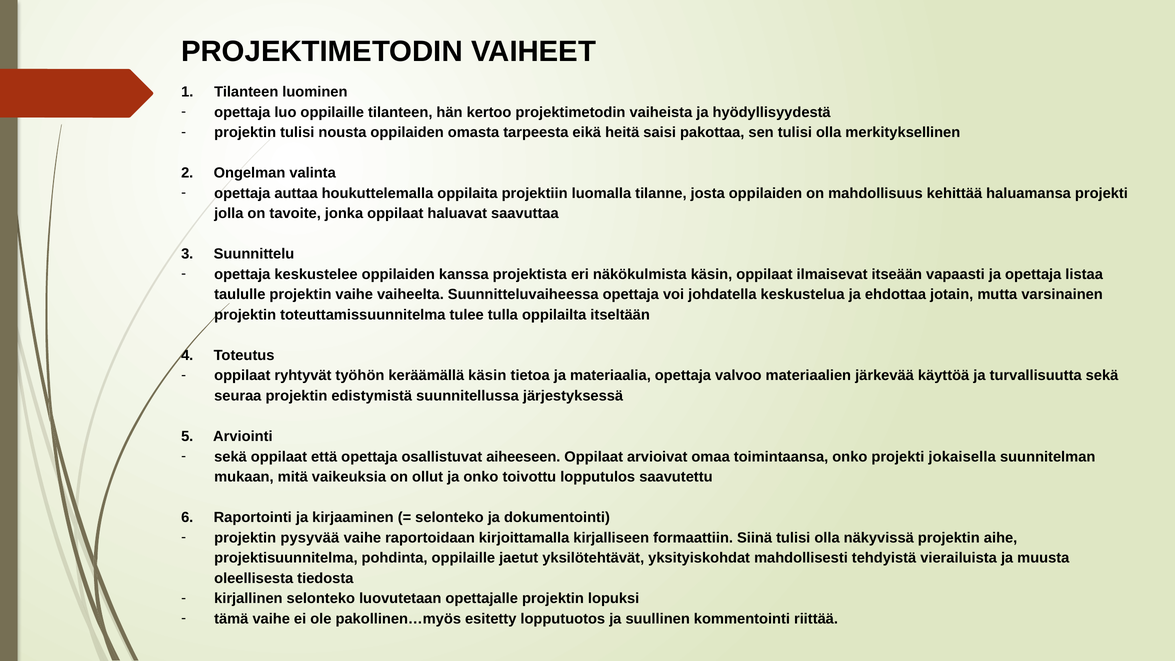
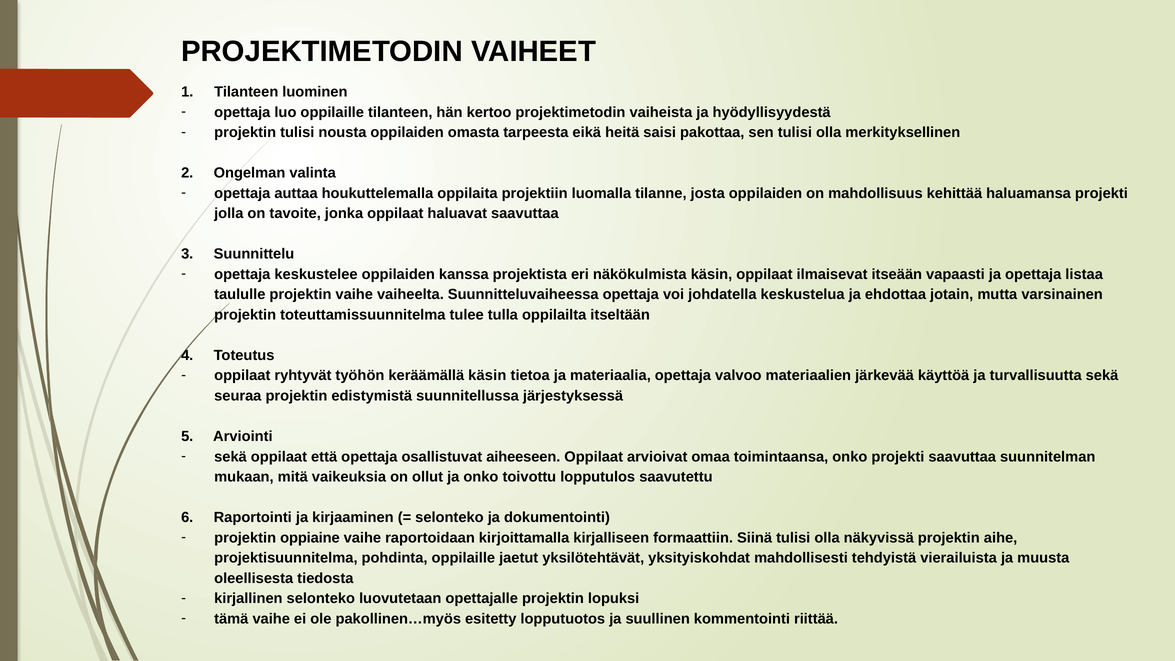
projekti jokaisella: jokaisella -> saavuttaa
pysyvää: pysyvää -> oppiaine
